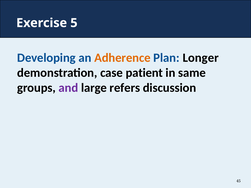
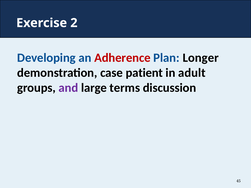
5: 5 -> 2
Adherence colour: orange -> red
same: same -> adult
refers: refers -> terms
